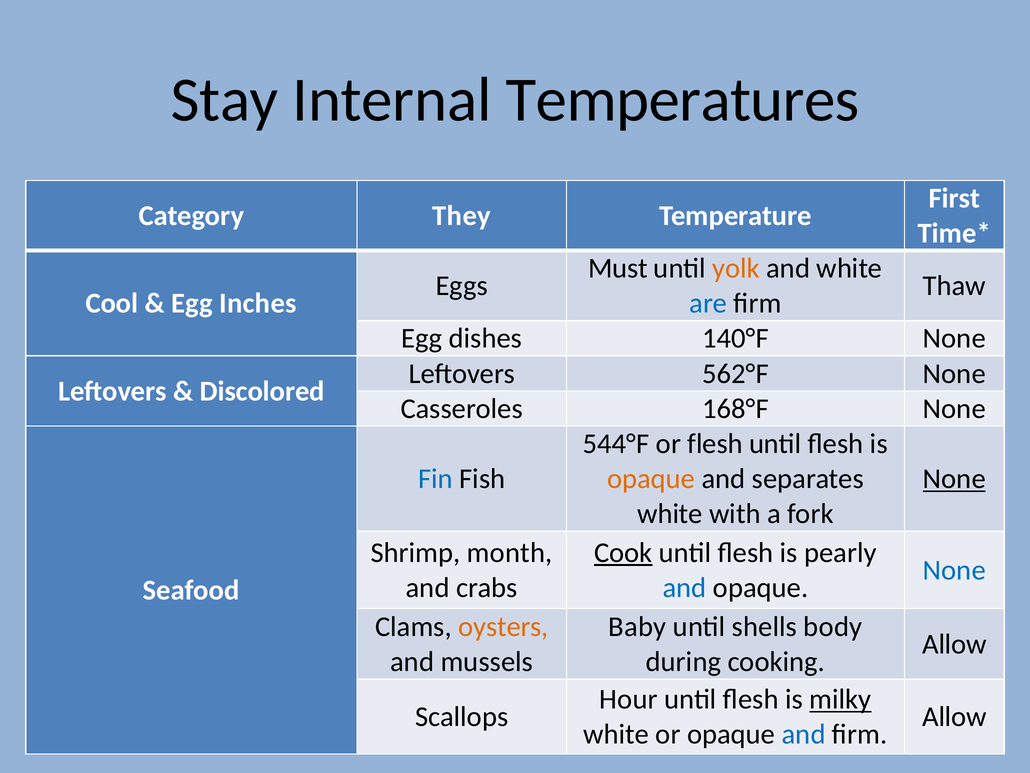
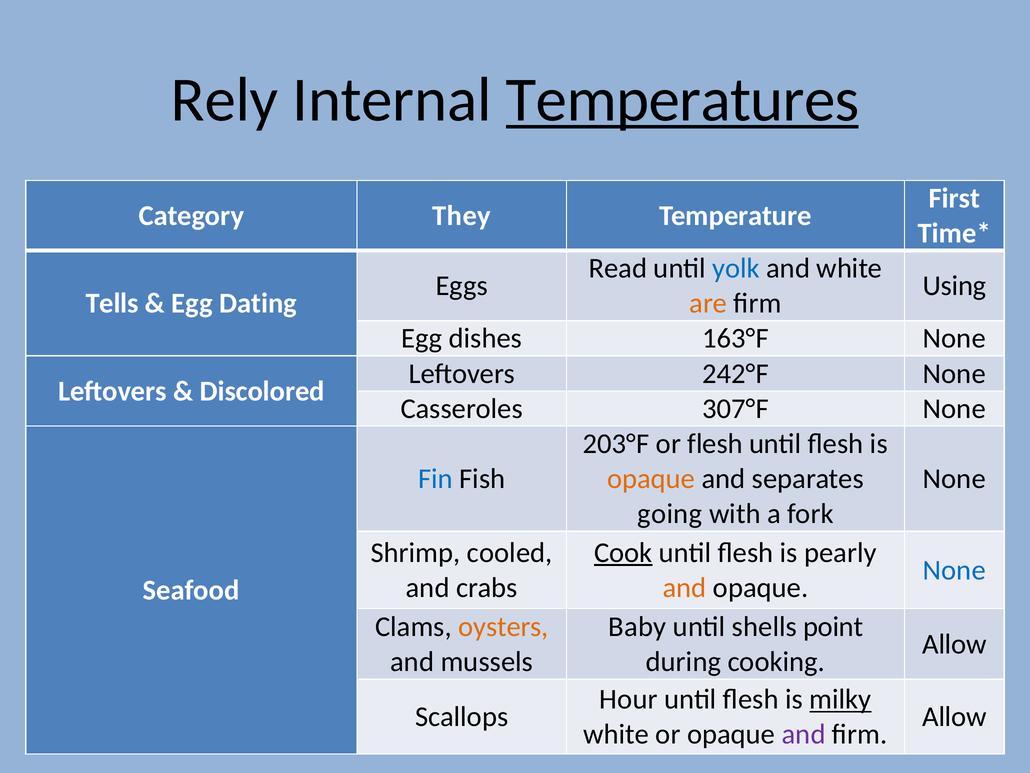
Stay: Stay -> Rely
Temperatures underline: none -> present
Must: Must -> Read
yolk colour: orange -> blue
Thaw: Thaw -> Using
are colour: blue -> orange
Cool: Cool -> Tells
Inches: Inches -> Dating
140°F: 140°F -> 163°F
562°F: 562°F -> 242°F
168°F: 168°F -> 307°F
544°F: 544°F -> 203°F
None at (954, 479) underline: present -> none
white at (670, 514): white -> going
month: month -> cooled
and at (685, 587) colour: blue -> orange
body: body -> point
and at (804, 734) colour: blue -> purple
